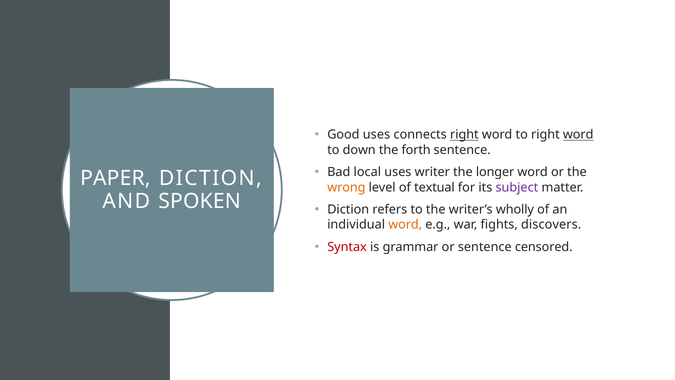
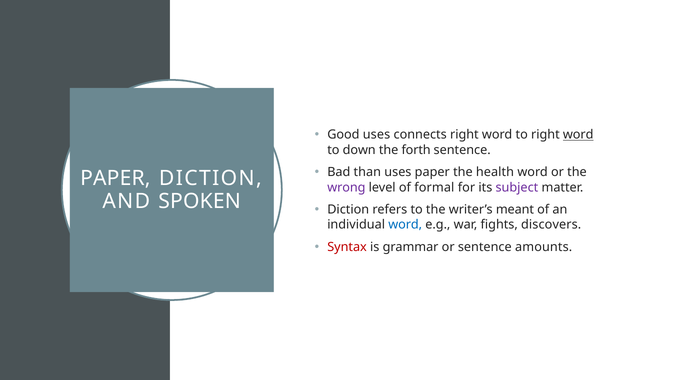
right at (464, 135) underline: present -> none
local: local -> than
uses writer: writer -> paper
longer: longer -> health
wrong colour: orange -> purple
textual: textual -> formal
wholly: wholly -> meant
word at (405, 225) colour: orange -> blue
censored: censored -> amounts
